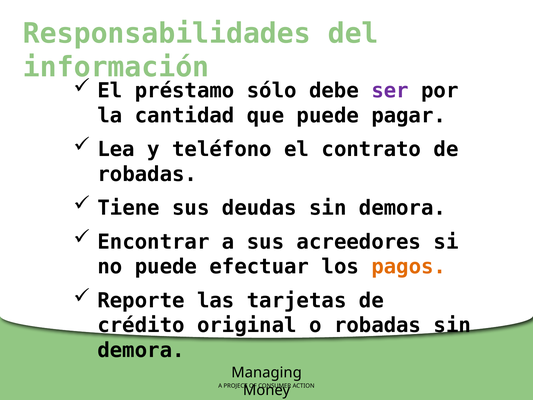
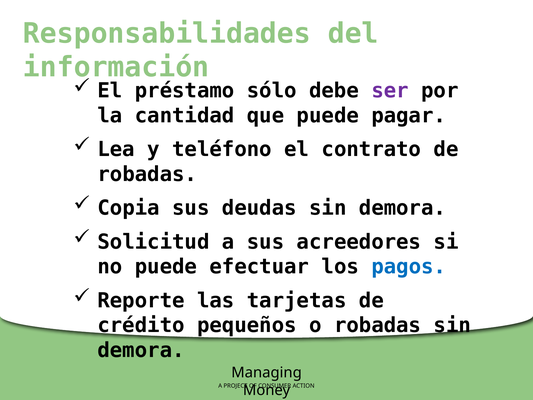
Tiene: Tiene -> Copia
Encontrar: Encontrar -> Solicitud
pagos colour: orange -> blue
original: original -> pequeños
